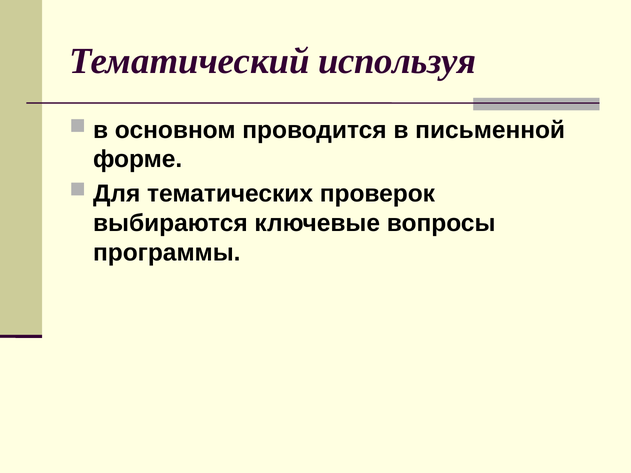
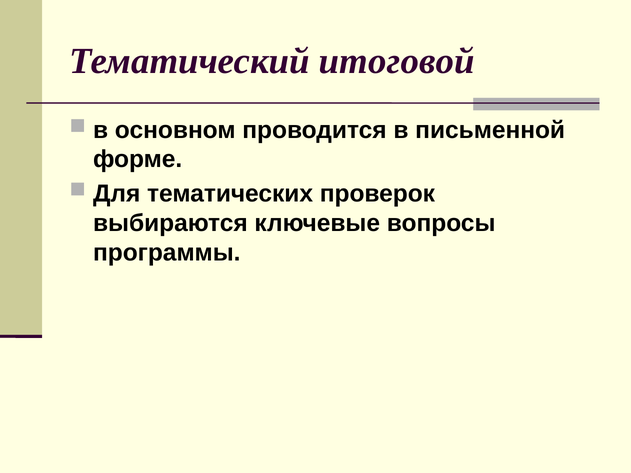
используя: используя -> итоговой
